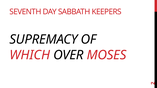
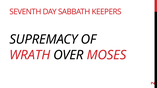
WHICH: WHICH -> WRATH
